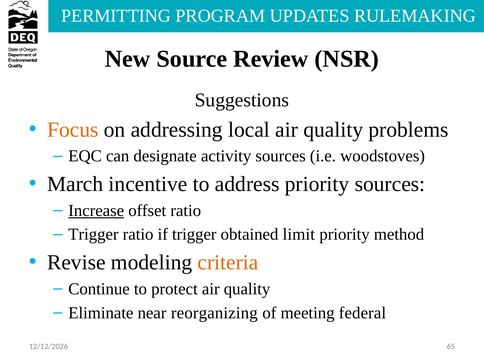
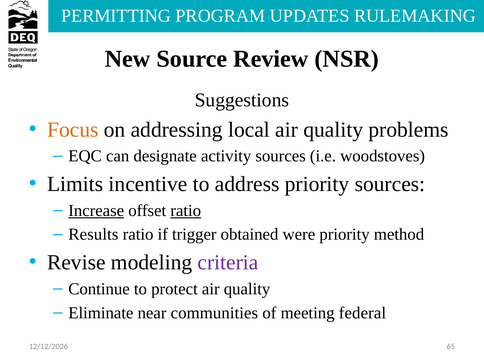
March: March -> Limits
ratio at (186, 211) underline: none -> present
Trigger at (93, 234): Trigger -> Results
limit: limit -> were
criteria colour: orange -> purple
reorganizing: reorganizing -> communities
